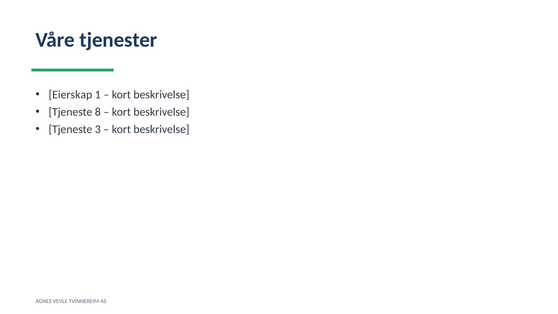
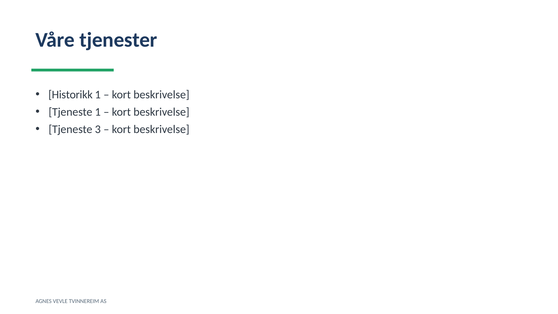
Eierskap: Eierskap -> Historikk
Tjeneste 8: 8 -> 1
